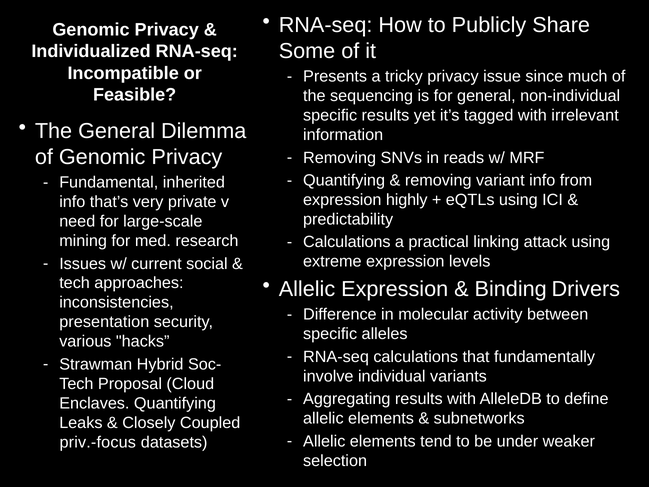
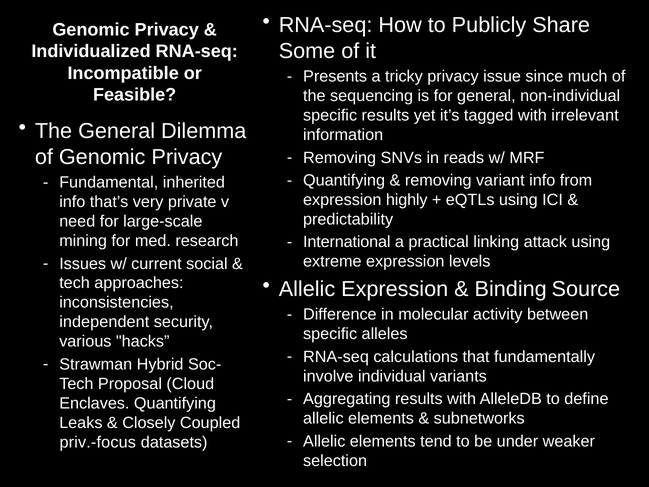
Calculations at (347, 242): Calculations -> International
Drivers: Drivers -> Source
presentation: presentation -> independent
